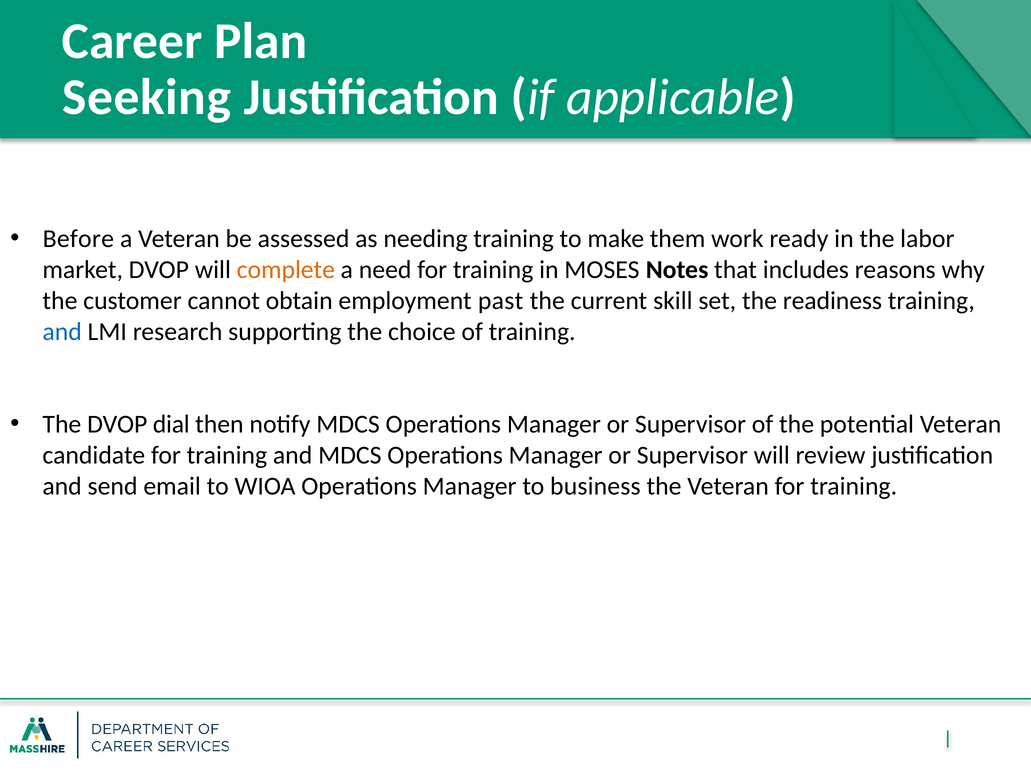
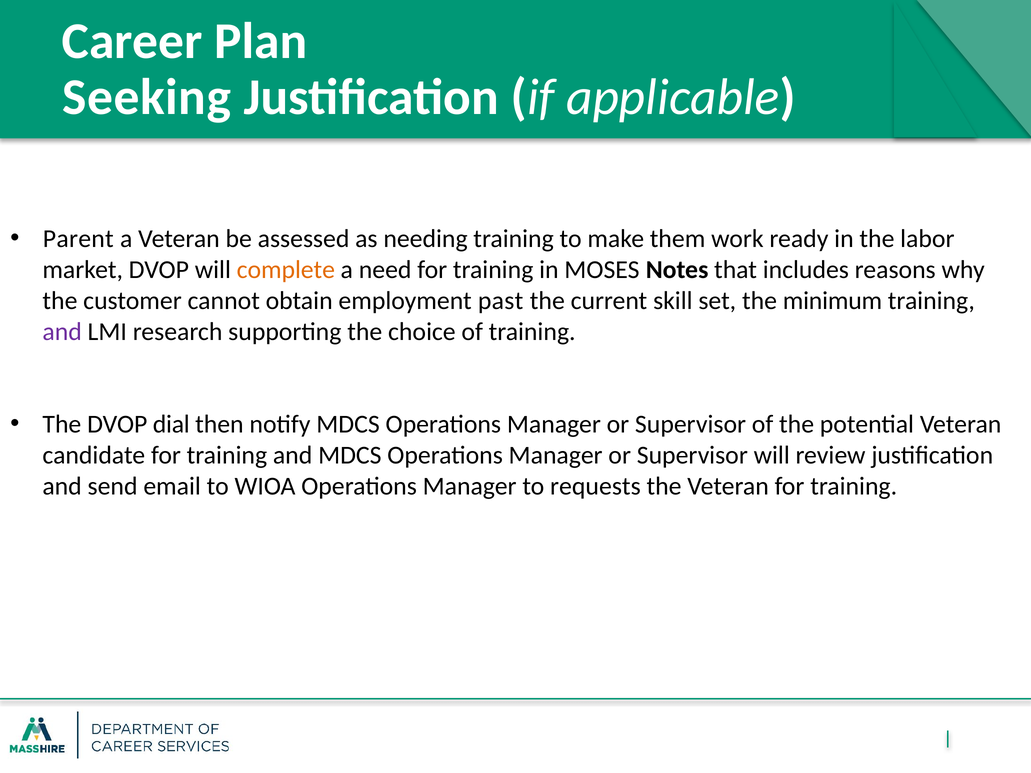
Before: Before -> Parent
readiness: readiness -> minimum
and at (62, 332) colour: blue -> purple
business: business -> requests
